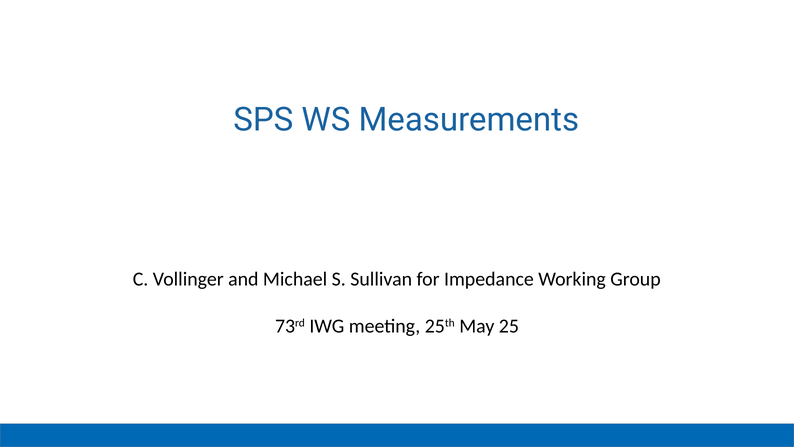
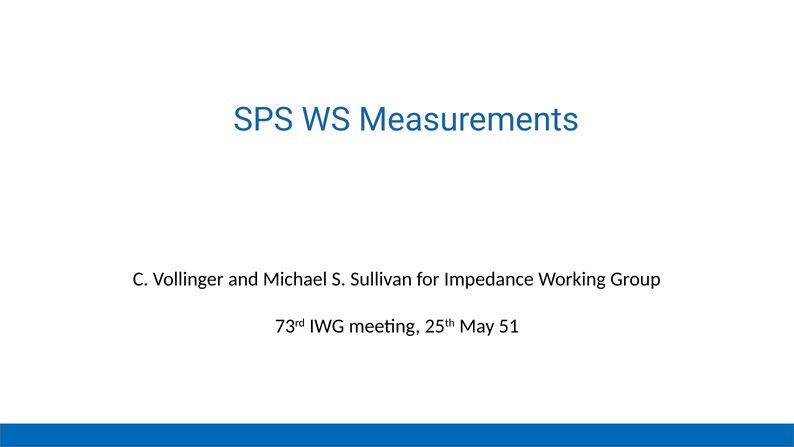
25: 25 -> 51
